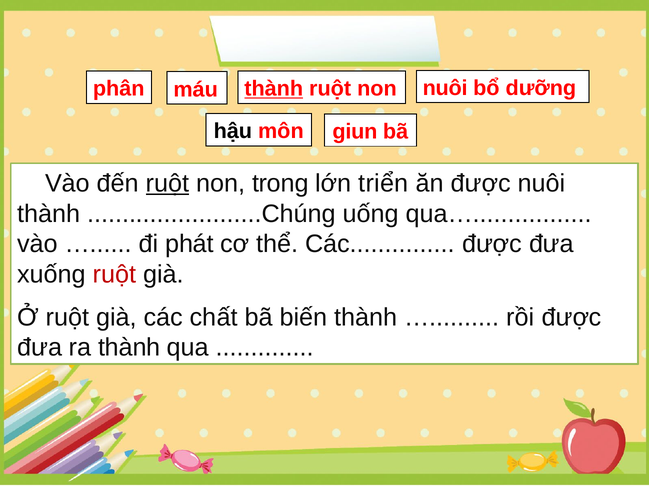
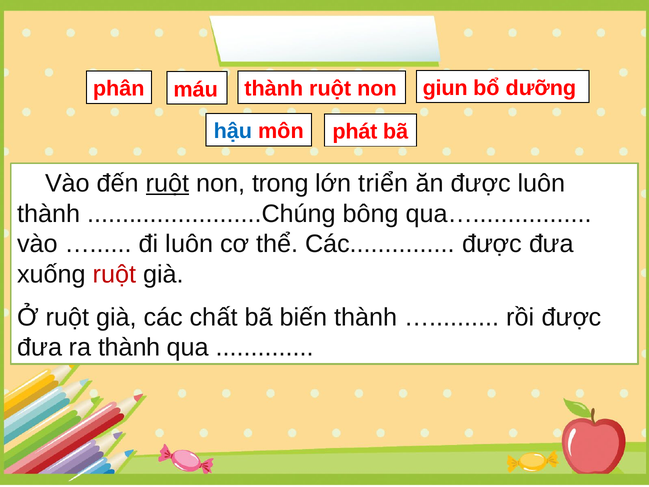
nuôi at (445, 88): nuôi -> giun
thành at (274, 89) underline: present -> none
hậu colour: black -> blue
giun: giun -> phát
được nuôi: nuôi -> luôn
uống: uống -> bông
đi phát: phát -> luôn
